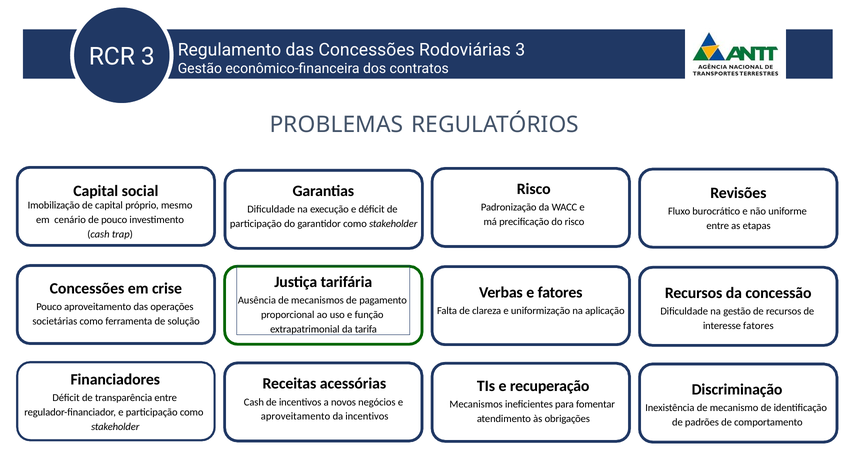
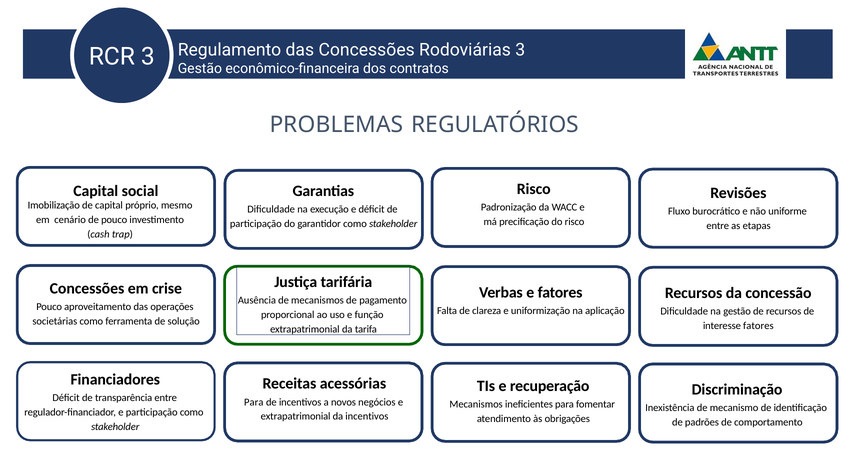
Cash at (254, 402): Cash -> Para
aproveitamento at (296, 416): aproveitamento -> extrapatrimonial
